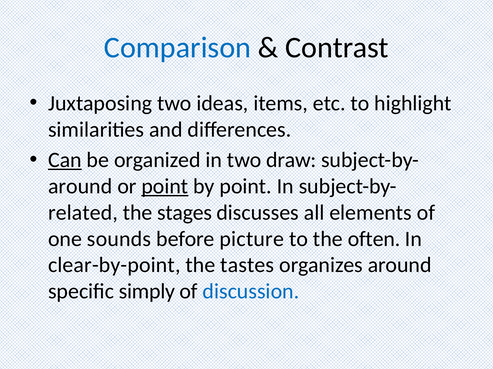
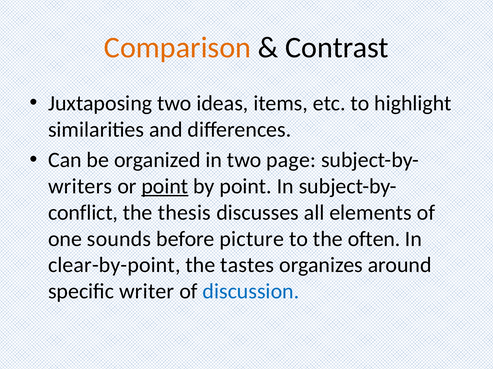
Comparison colour: blue -> orange
Can underline: present -> none
draw: draw -> page
around at (80, 187): around -> writers
related: related -> conflict
stages: stages -> thesis
simply: simply -> writer
